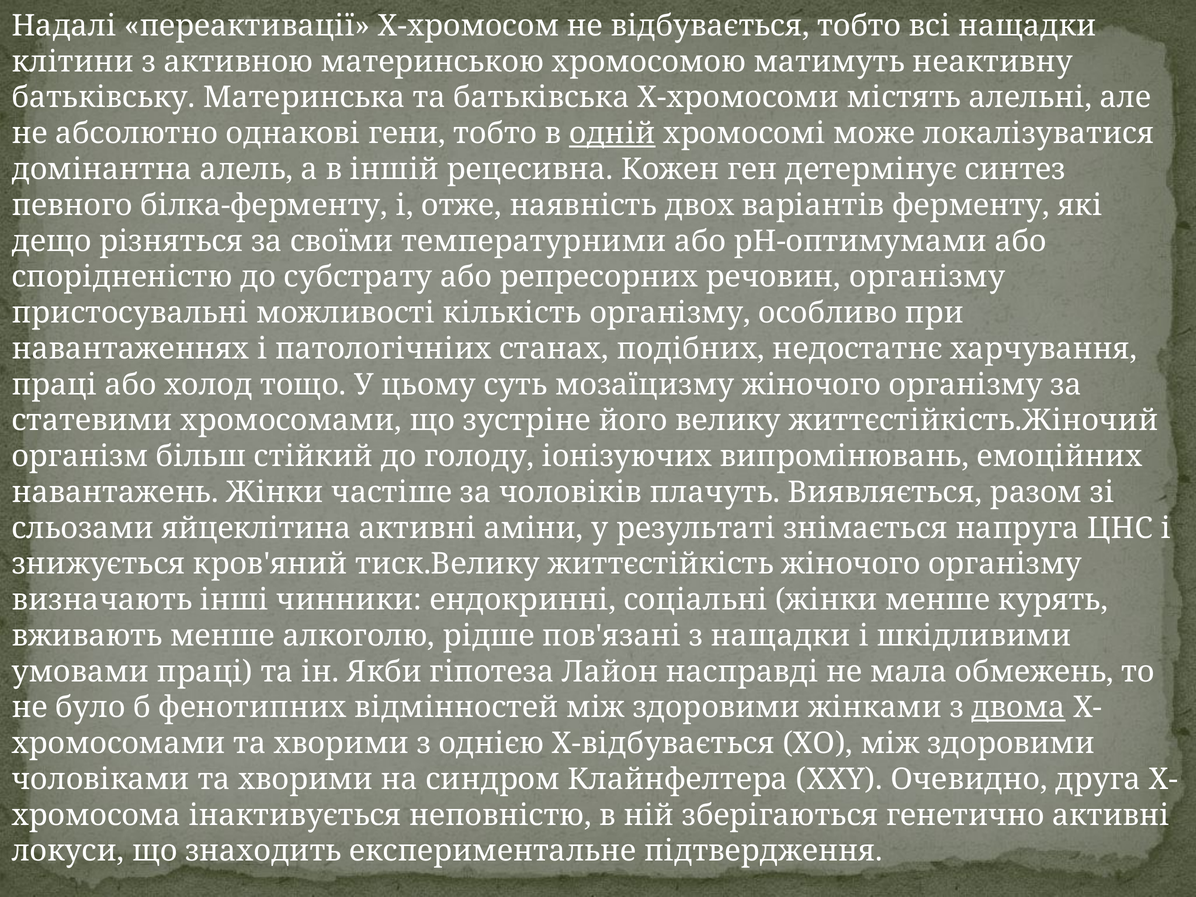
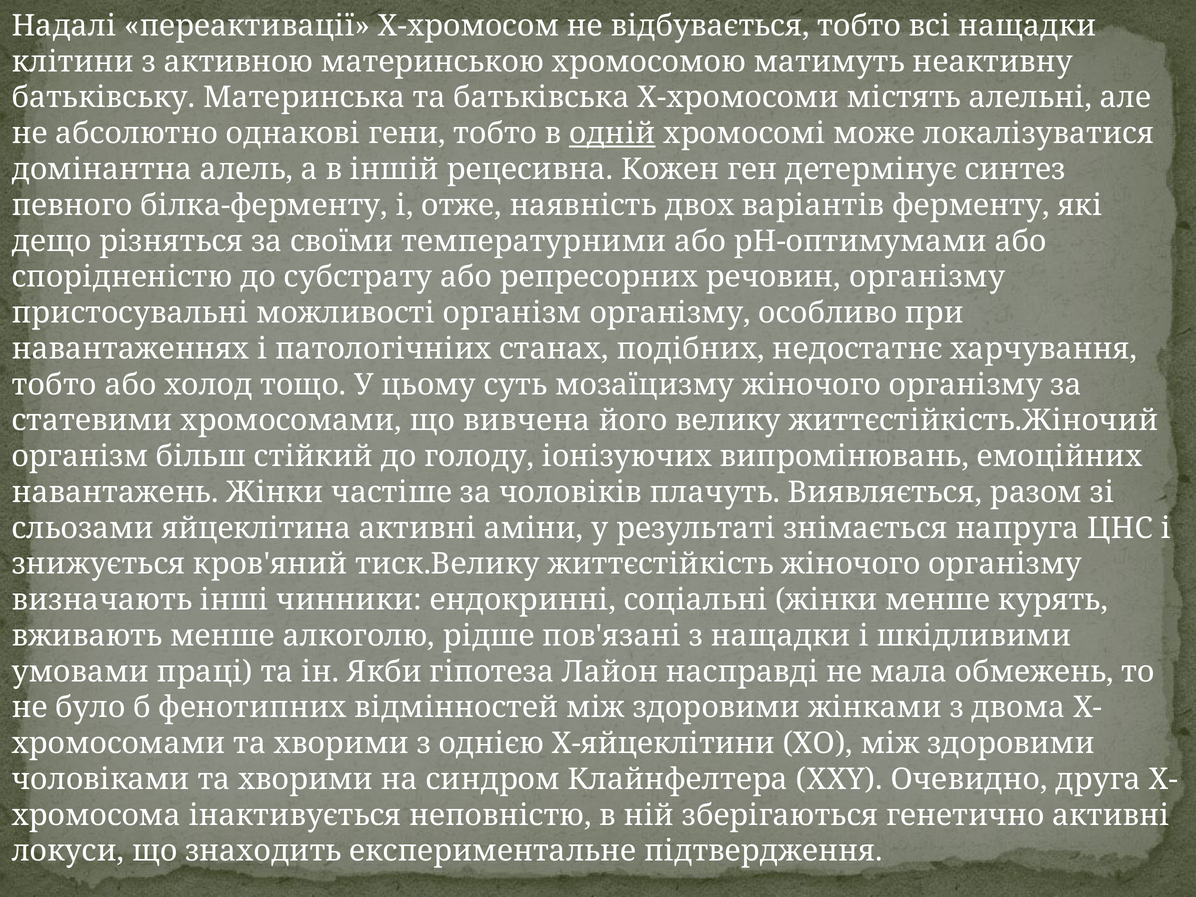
можливості кількість: кількість -> організм
праці at (54, 385): праці -> тобто
зустріне: зустріне -> вивчена
двома underline: present -> none
Х-відбувається: Х-відбувається -> Х-яйцеклітини
